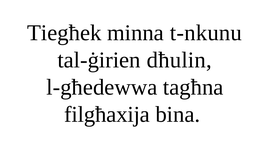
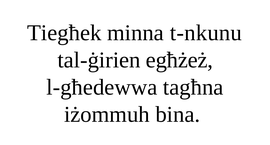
dħulin: dħulin -> egħżeż
filgħaxija: filgħaxija -> iżommuh
